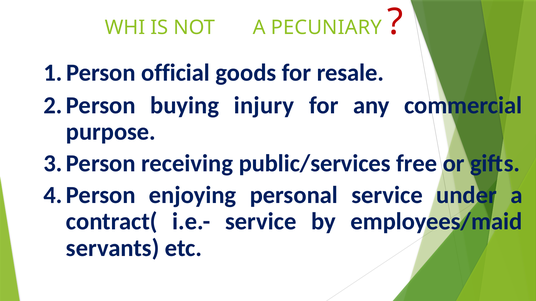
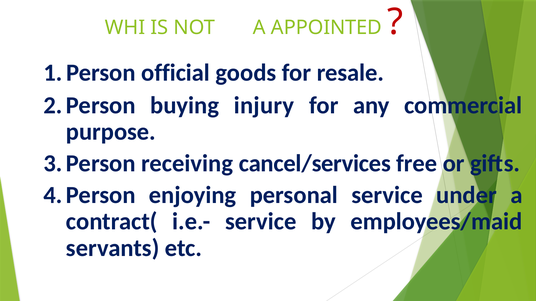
PECUNIARY: PECUNIARY -> APPOINTED
public/services: public/services -> cancel/services
